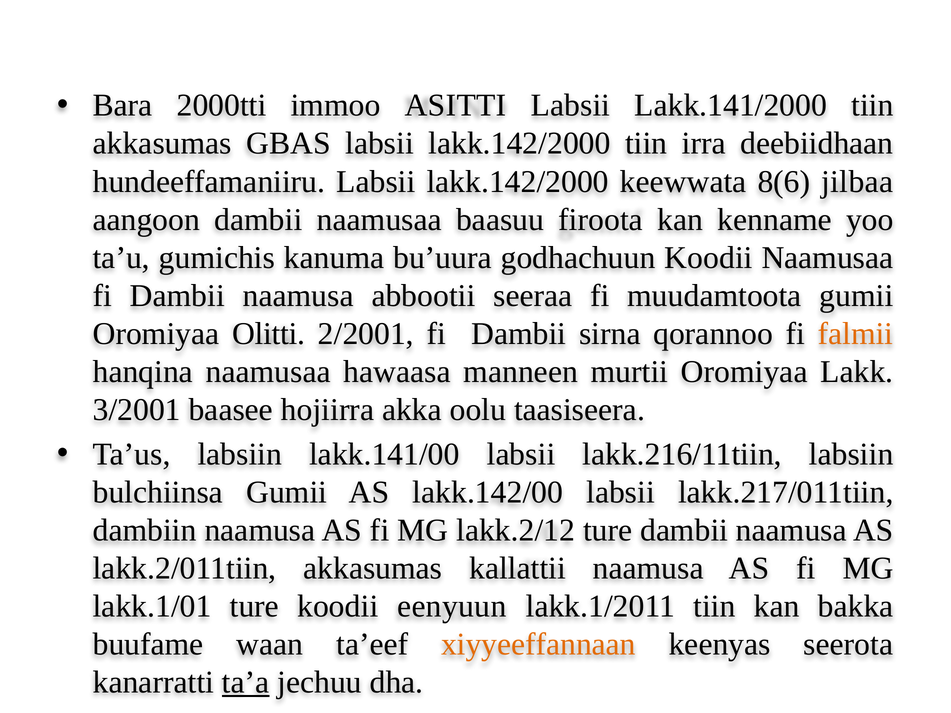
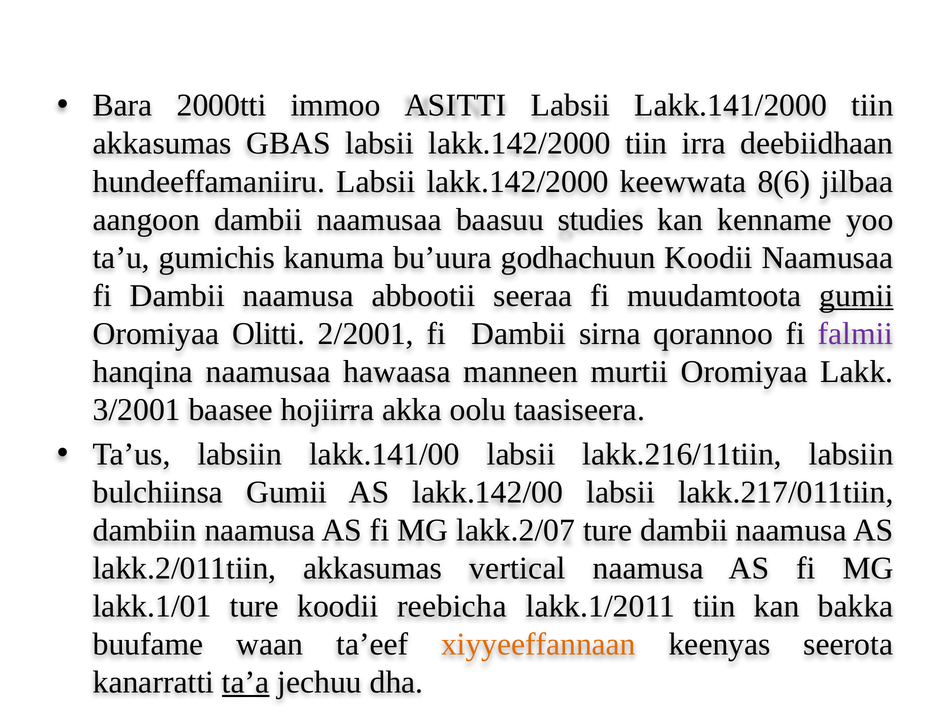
firoota: firoota -> studies
gumii at (856, 296) underline: none -> present
falmii colour: orange -> purple
lakk.2/12: lakk.2/12 -> lakk.2/07
kallattii: kallattii -> vertical
eenyuun: eenyuun -> reebicha
